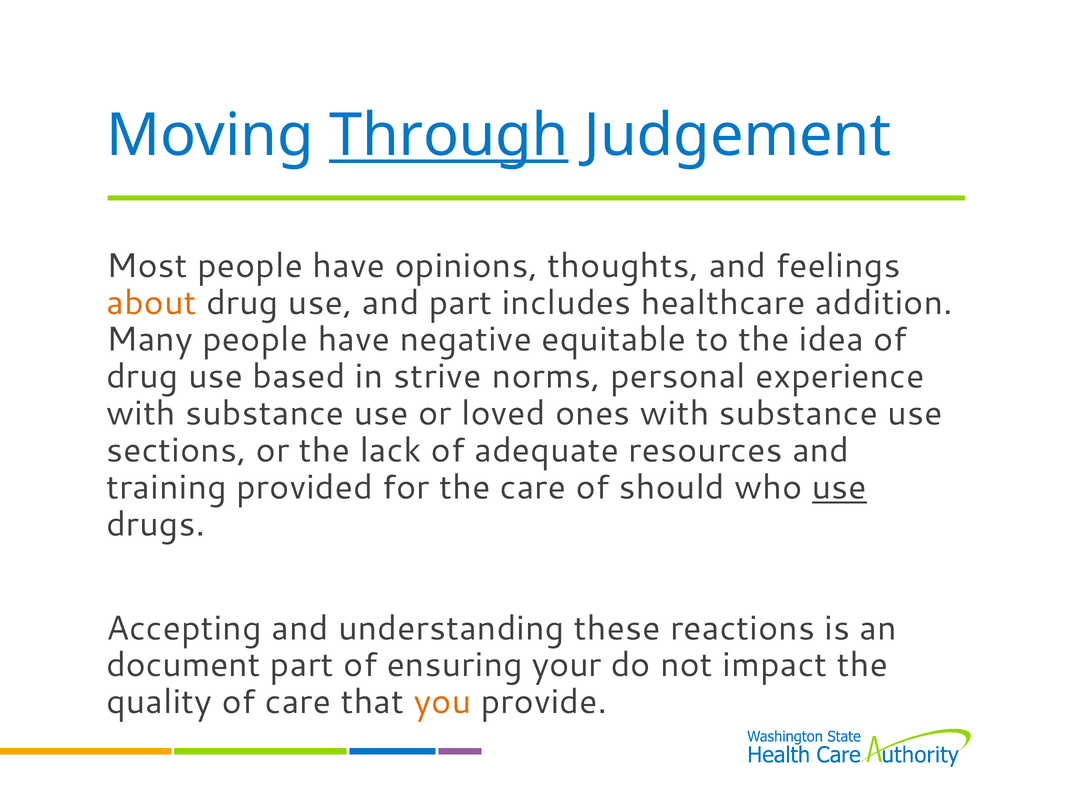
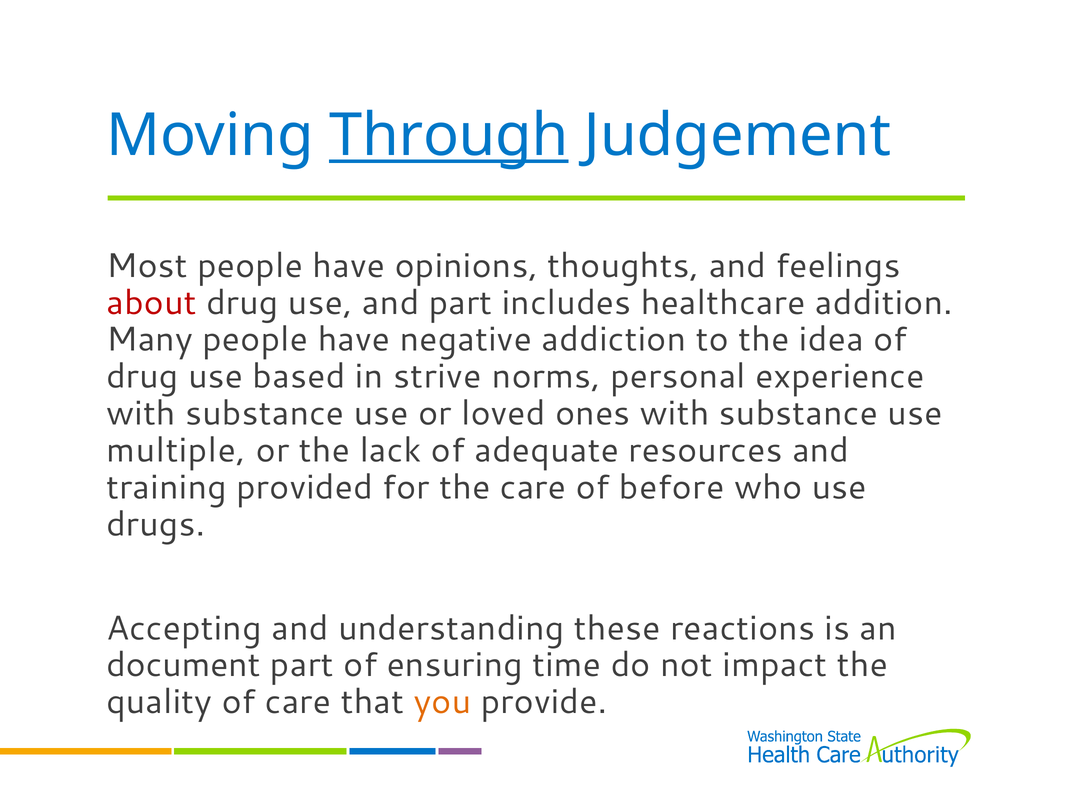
about colour: orange -> red
equitable: equitable -> addiction
sections: sections -> multiple
should: should -> before
use at (839, 488) underline: present -> none
your: your -> time
